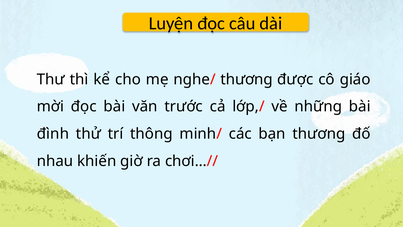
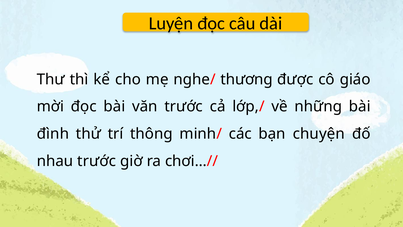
bạn thương: thương -> chuyện
nhau khiến: khiến -> trước
